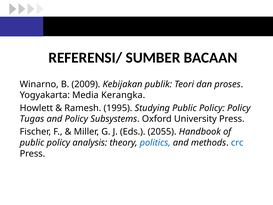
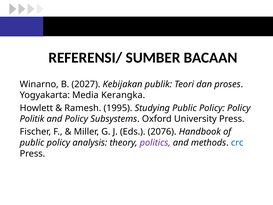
2009: 2009 -> 2027
Tugas: Tugas -> Politik
2055: 2055 -> 2076
politics colour: blue -> purple
